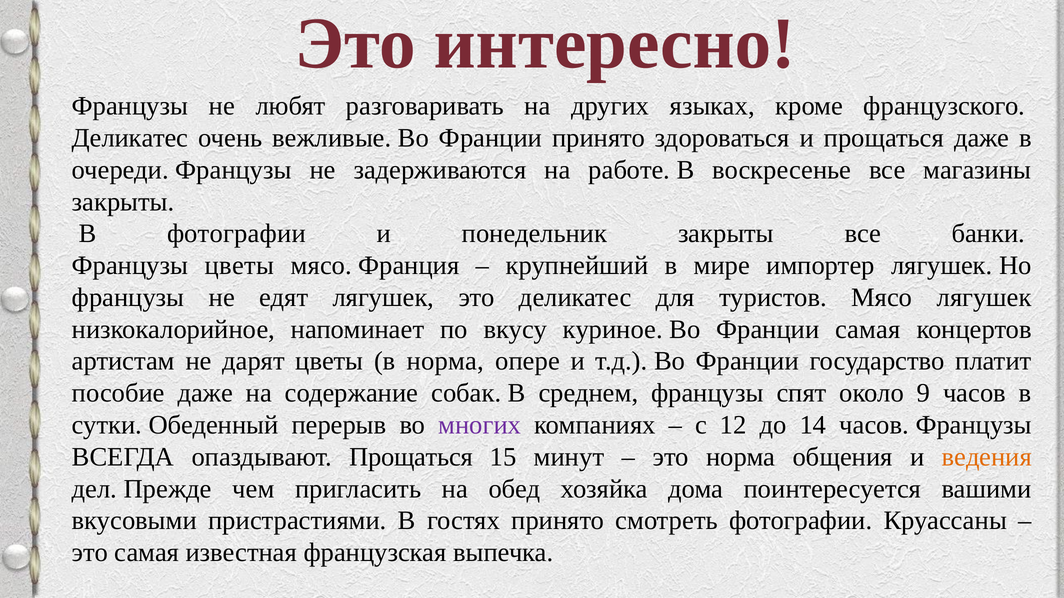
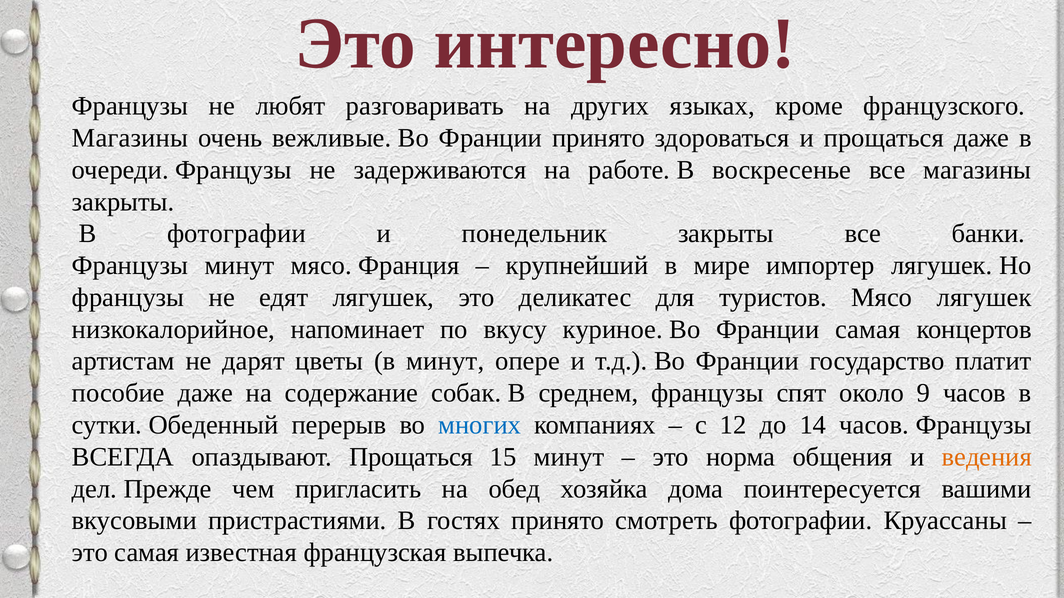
Деликатес at (130, 138): Деликатес -> Магазины
Французы цветы: цветы -> минут
в норма: норма -> минут
многих colour: purple -> blue
